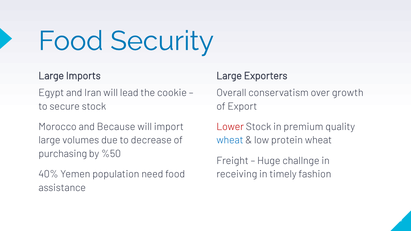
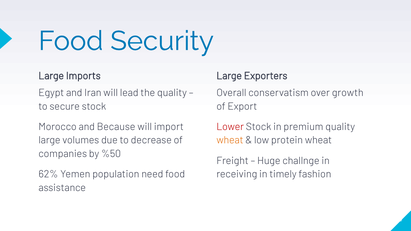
the cookie: cookie -> quality
wheat at (230, 140) colour: blue -> orange
purchasing: purchasing -> companies
40%: 40% -> 62%
